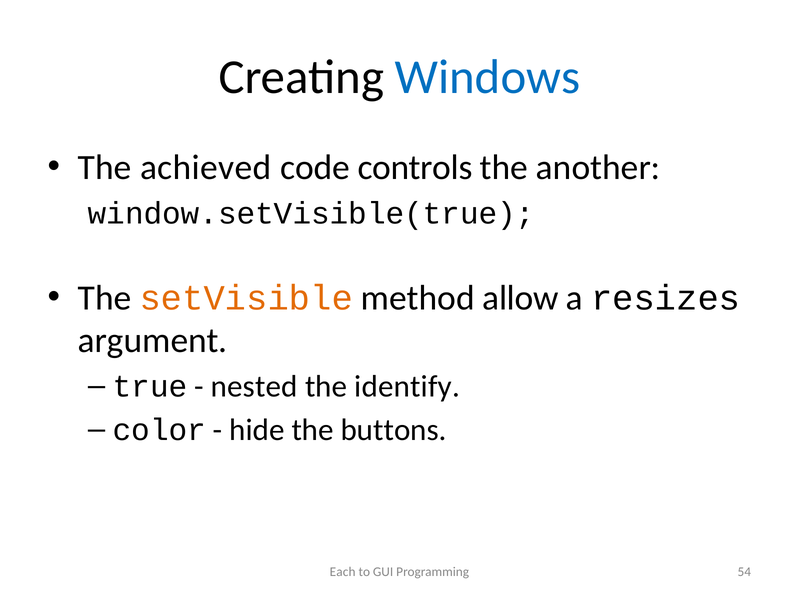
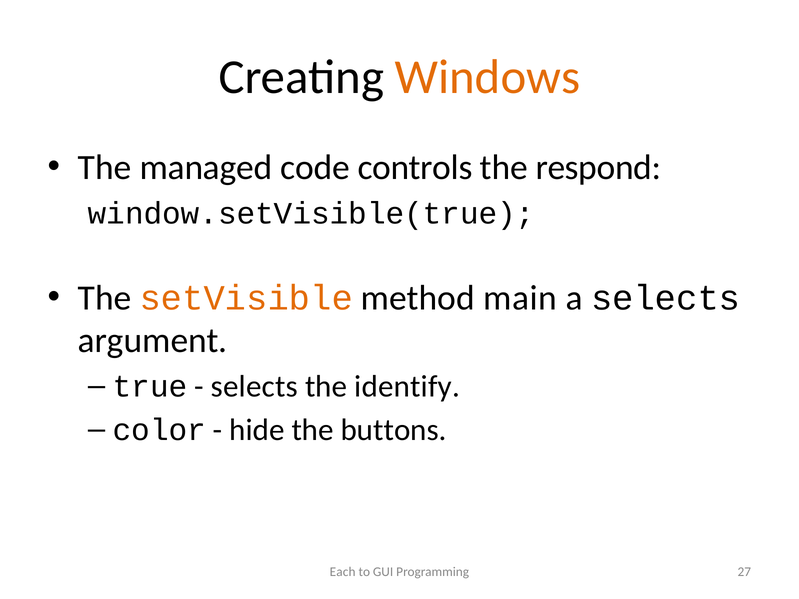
Windows colour: blue -> orange
achieved: achieved -> managed
another: another -> respond
allow: allow -> main
a resizes: resizes -> selects
nested at (254, 387): nested -> selects
54: 54 -> 27
